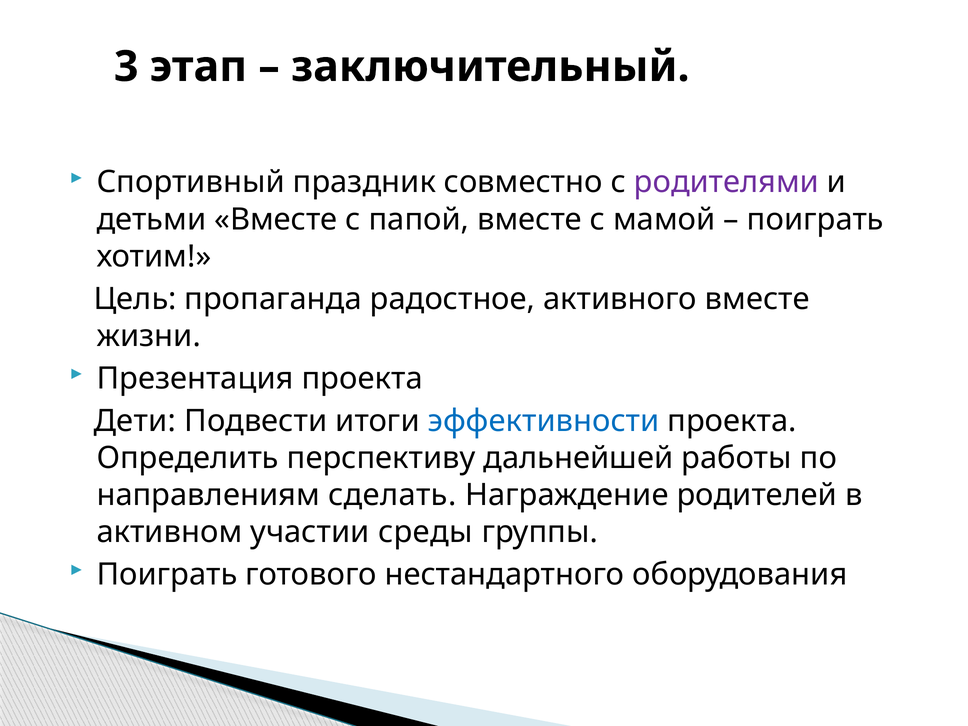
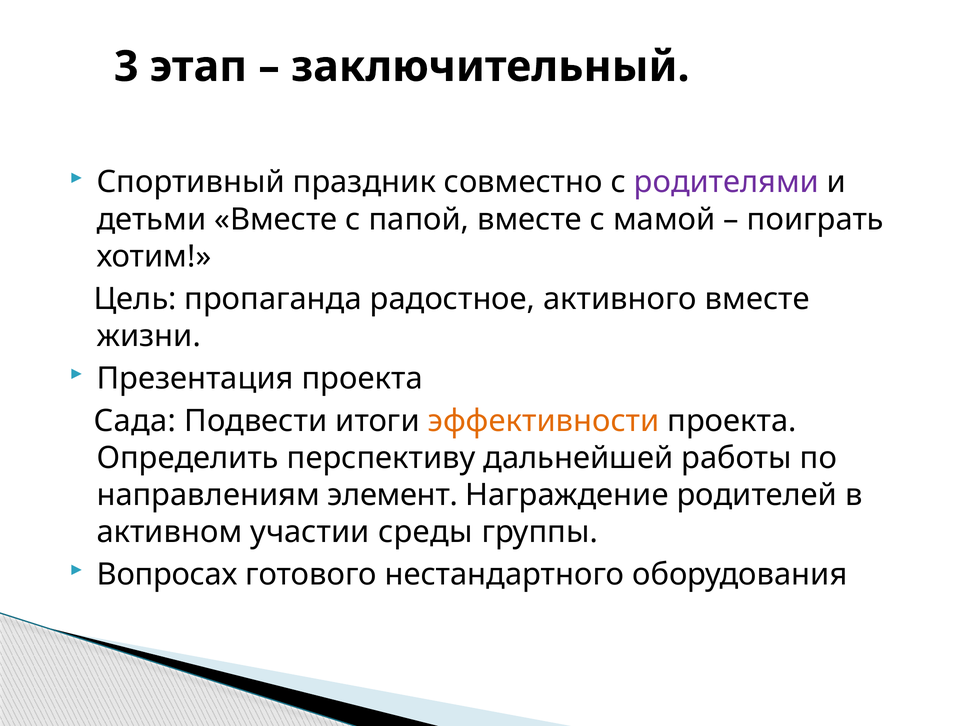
Дети: Дети -> Сада
эффективности colour: blue -> orange
сделать: сделать -> элемент
Поиграть at (167, 575): Поиграть -> Вопросах
